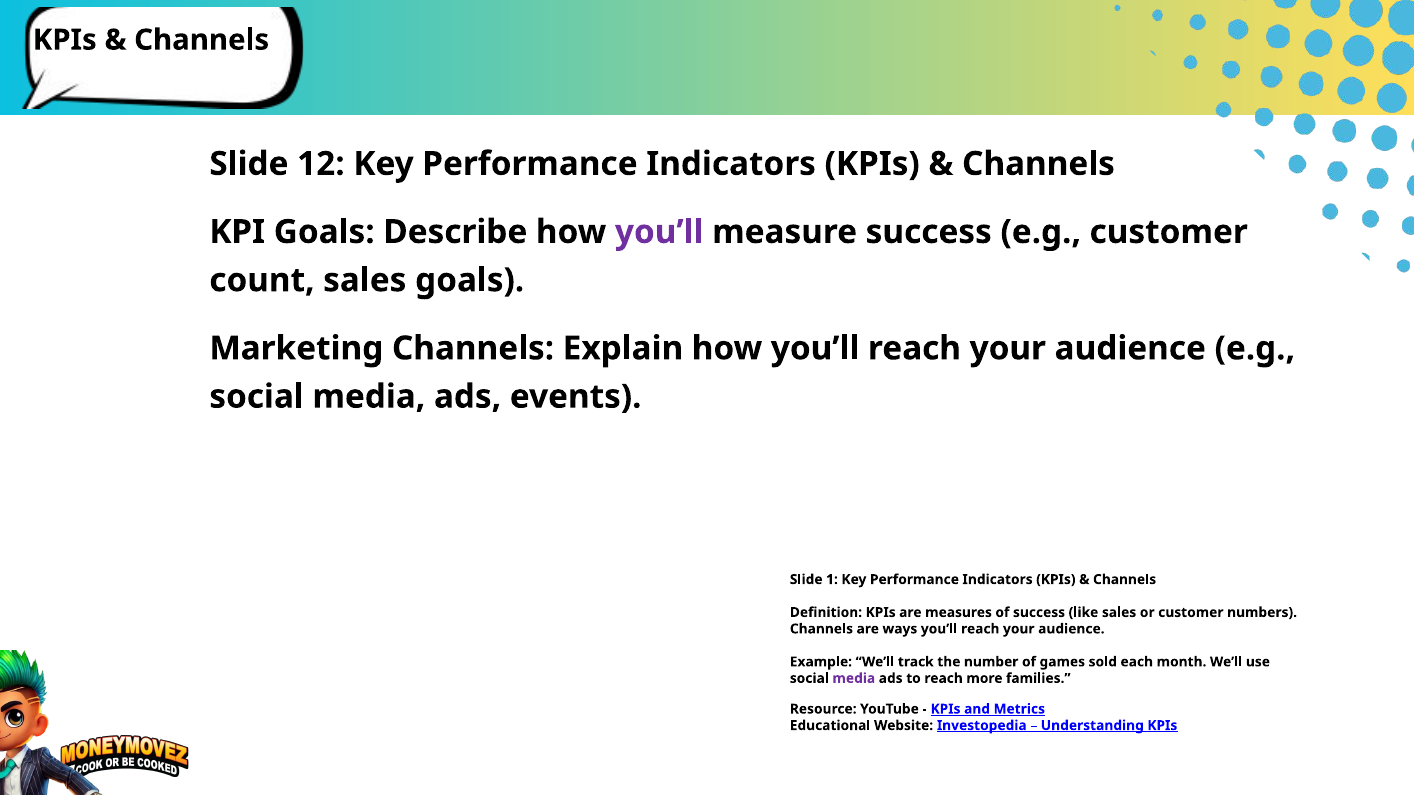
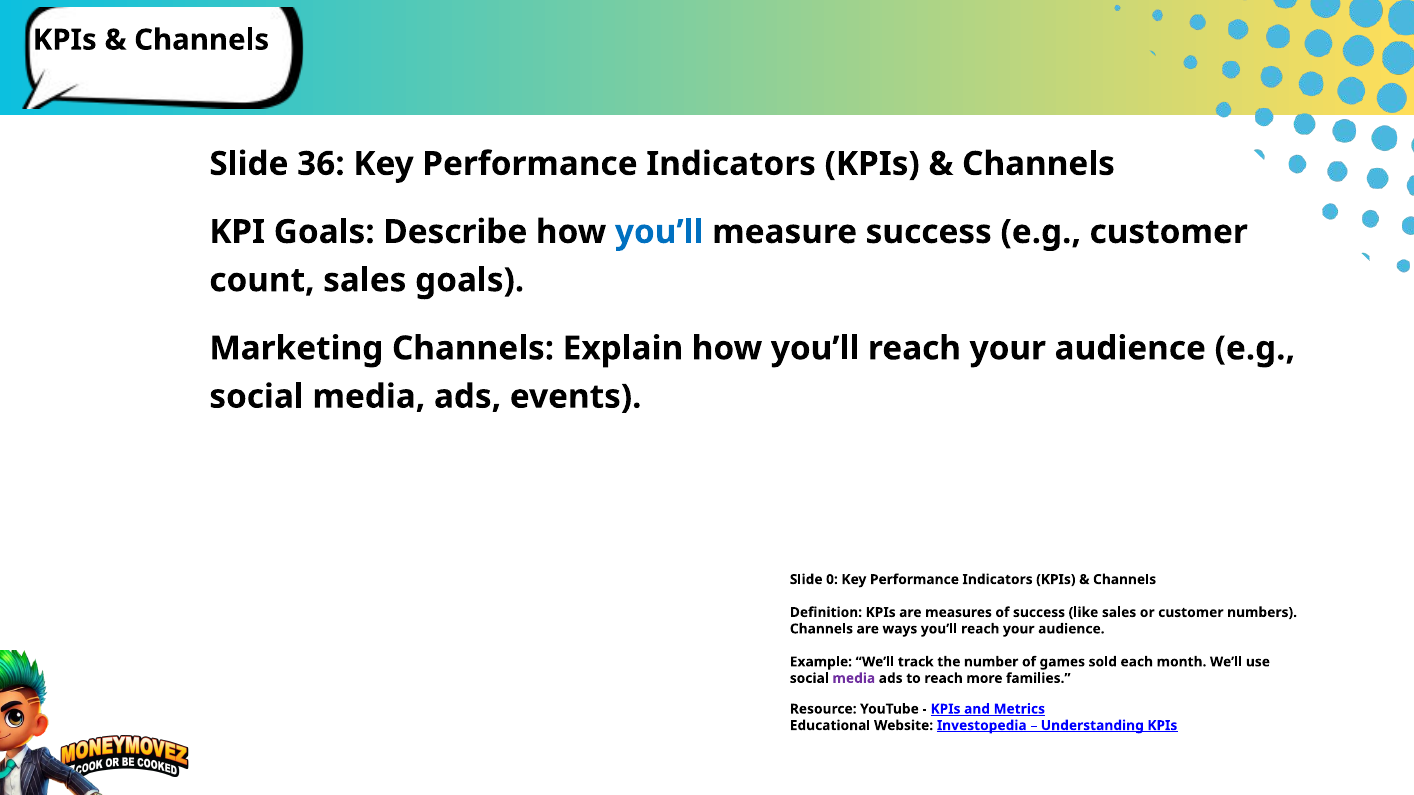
12: 12 -> 36
you’ll at (659, 232) colour: purple -> blue
1: 1 -> 0
